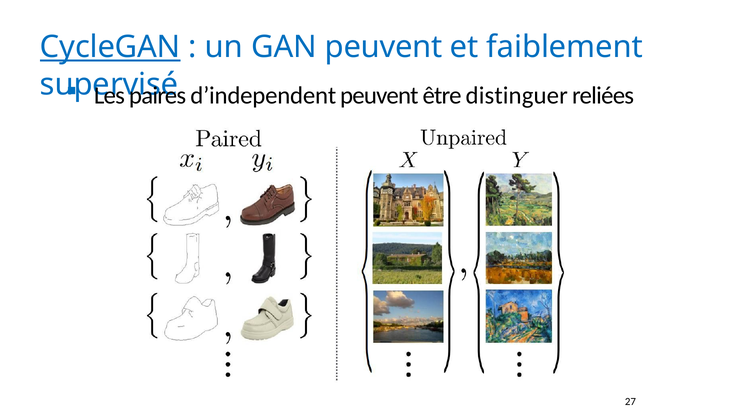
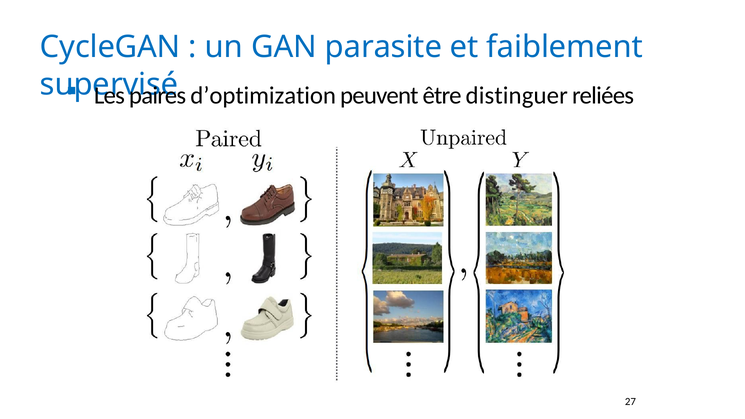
CycleGAN underline: present -> none
GAN peuvent: peuvent -> parasite
d’independent: d’independent -> d’optimization
